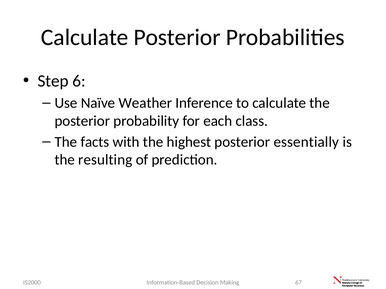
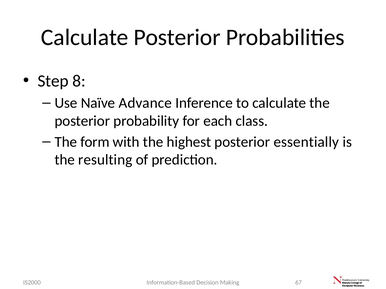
6: 6 -> 8
Weather: Weather -> Advance
facts: facts -> form
